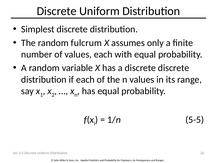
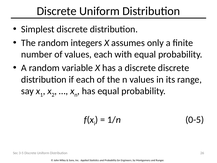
fulcrum: fulcrum -> integers
5-5: 5-5 -> 0-5
